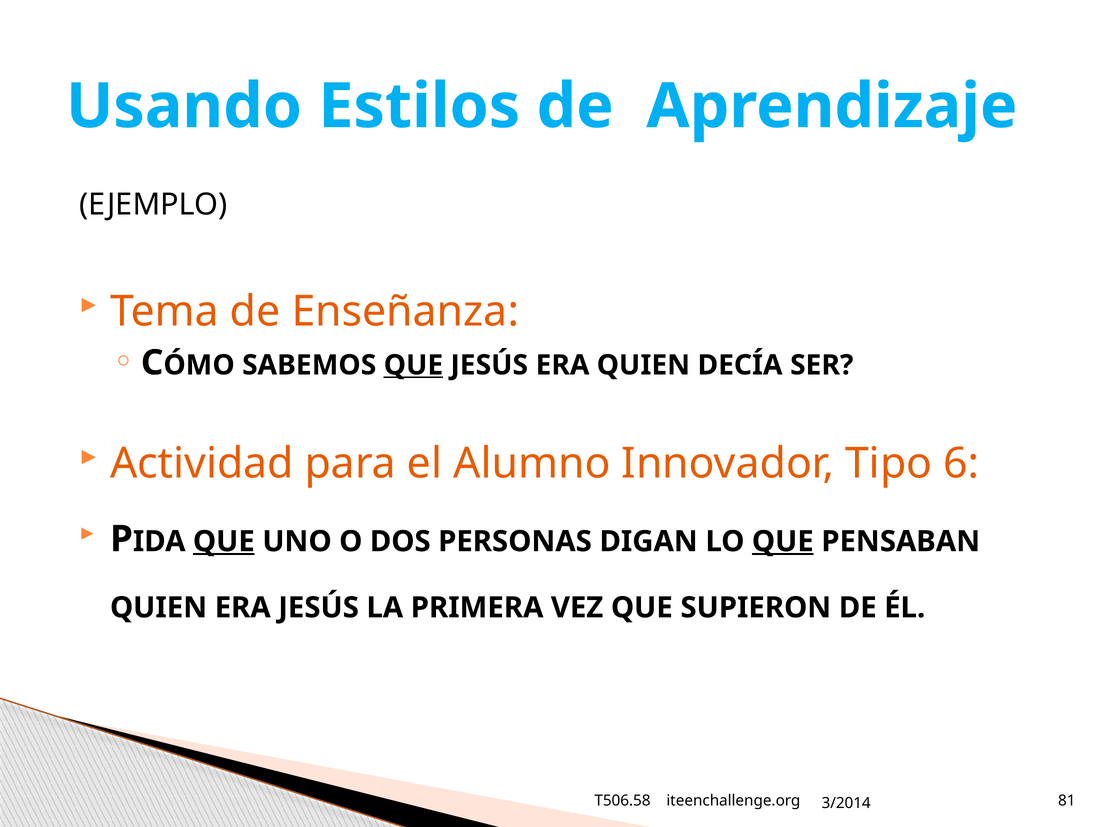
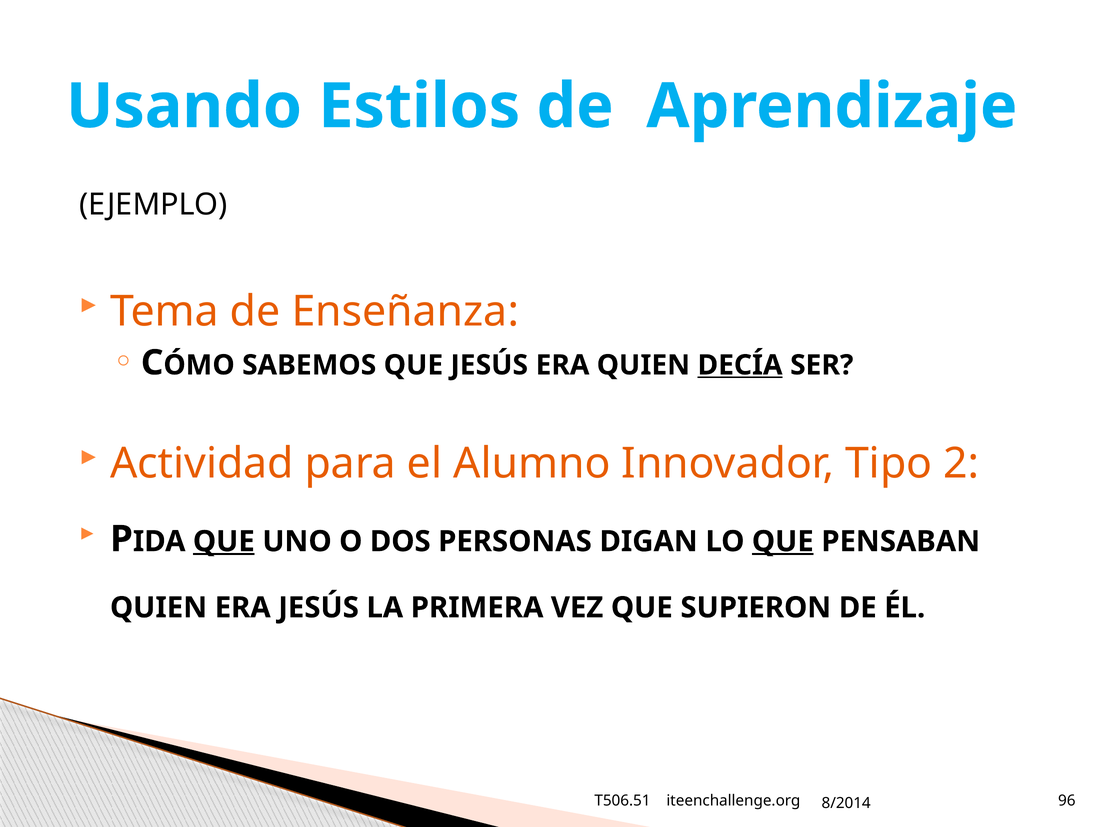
QUE at (413, 365) underline: present -> none
DECÍA underline: none -> present
6: 6 -> 2
T506.58: T506.58 -> T506.51
81: 81 -> 96
3/2014: 3/2014 -> 8/2014
